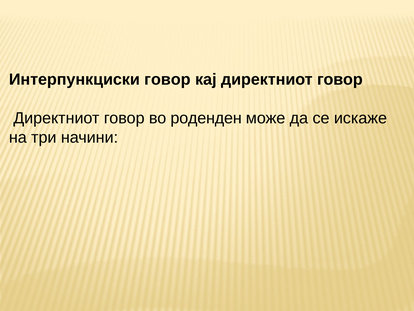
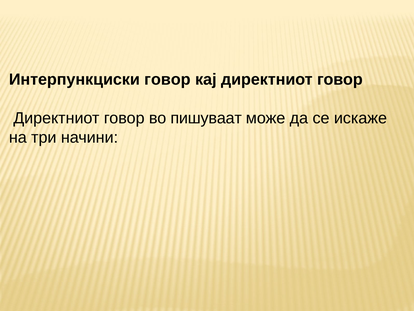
роденден: роденден -> пишуваат
